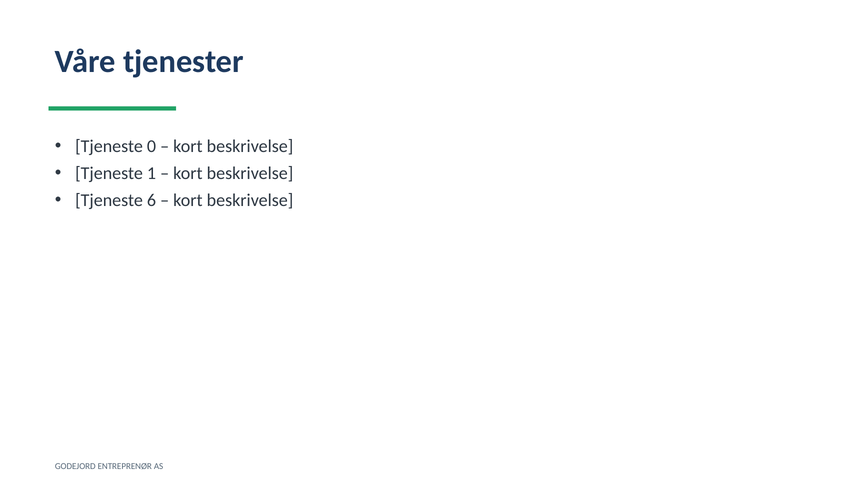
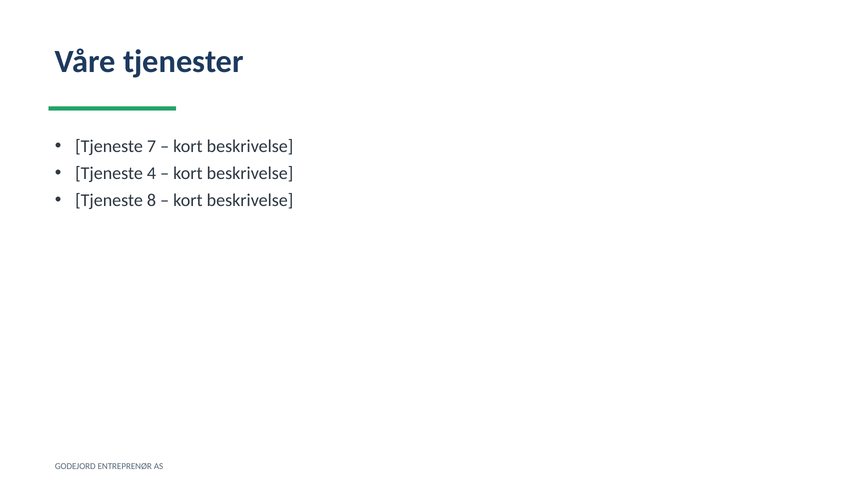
0: 0 -> 7
1: 1 -> 4
6: 6 -> 8
